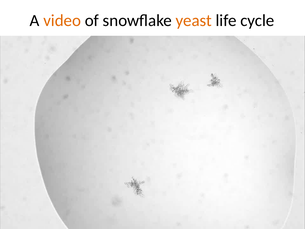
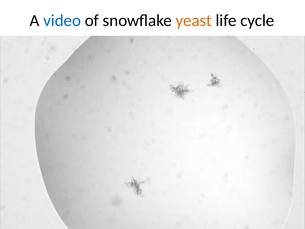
video colour: orange -> blue
